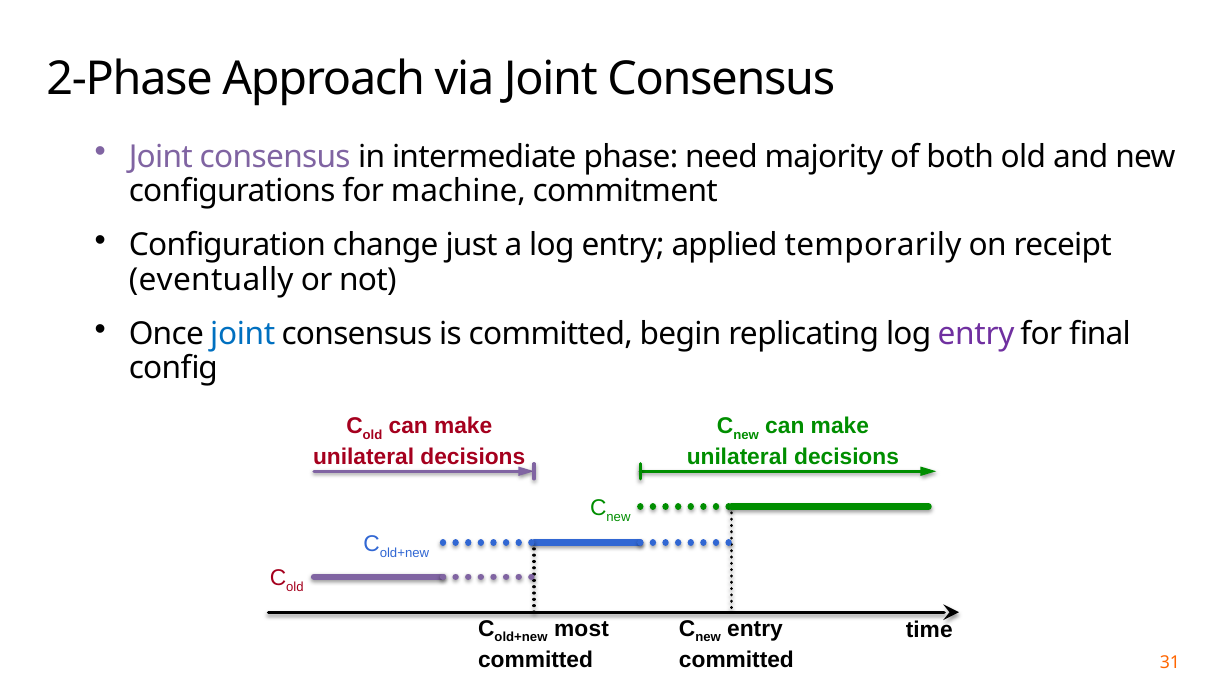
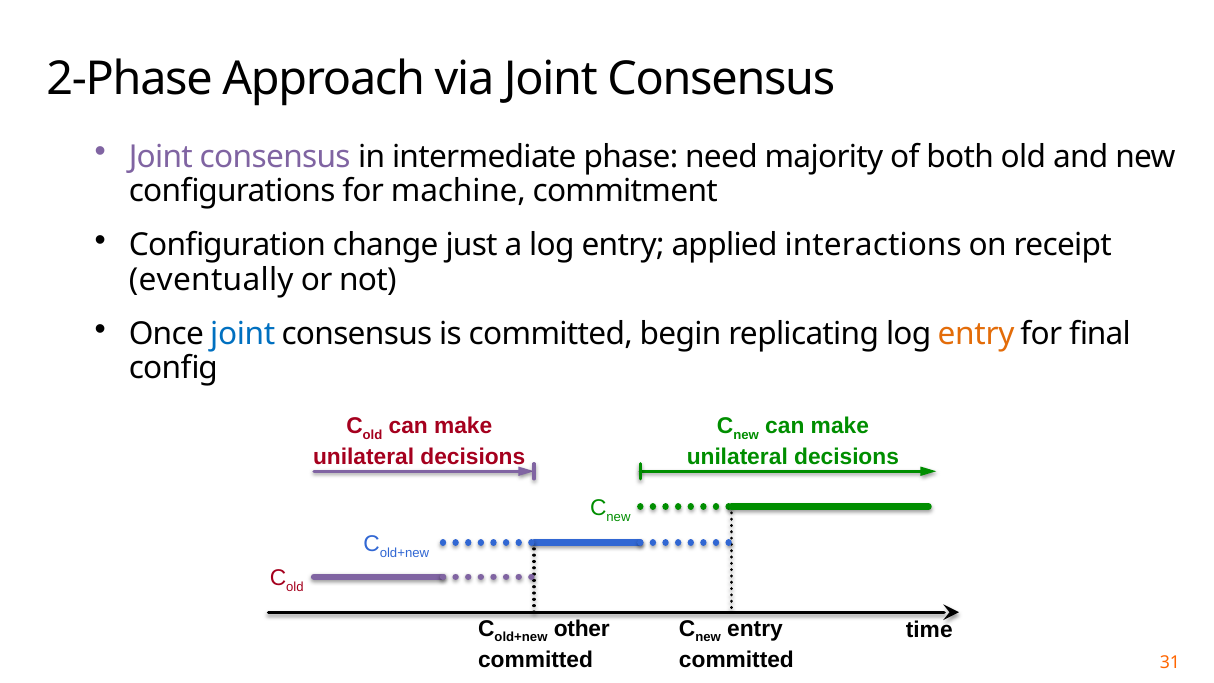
temporarily: temporarily -> interactions
entry at (976, 334) colour: purple -> orange
most: most -> other
